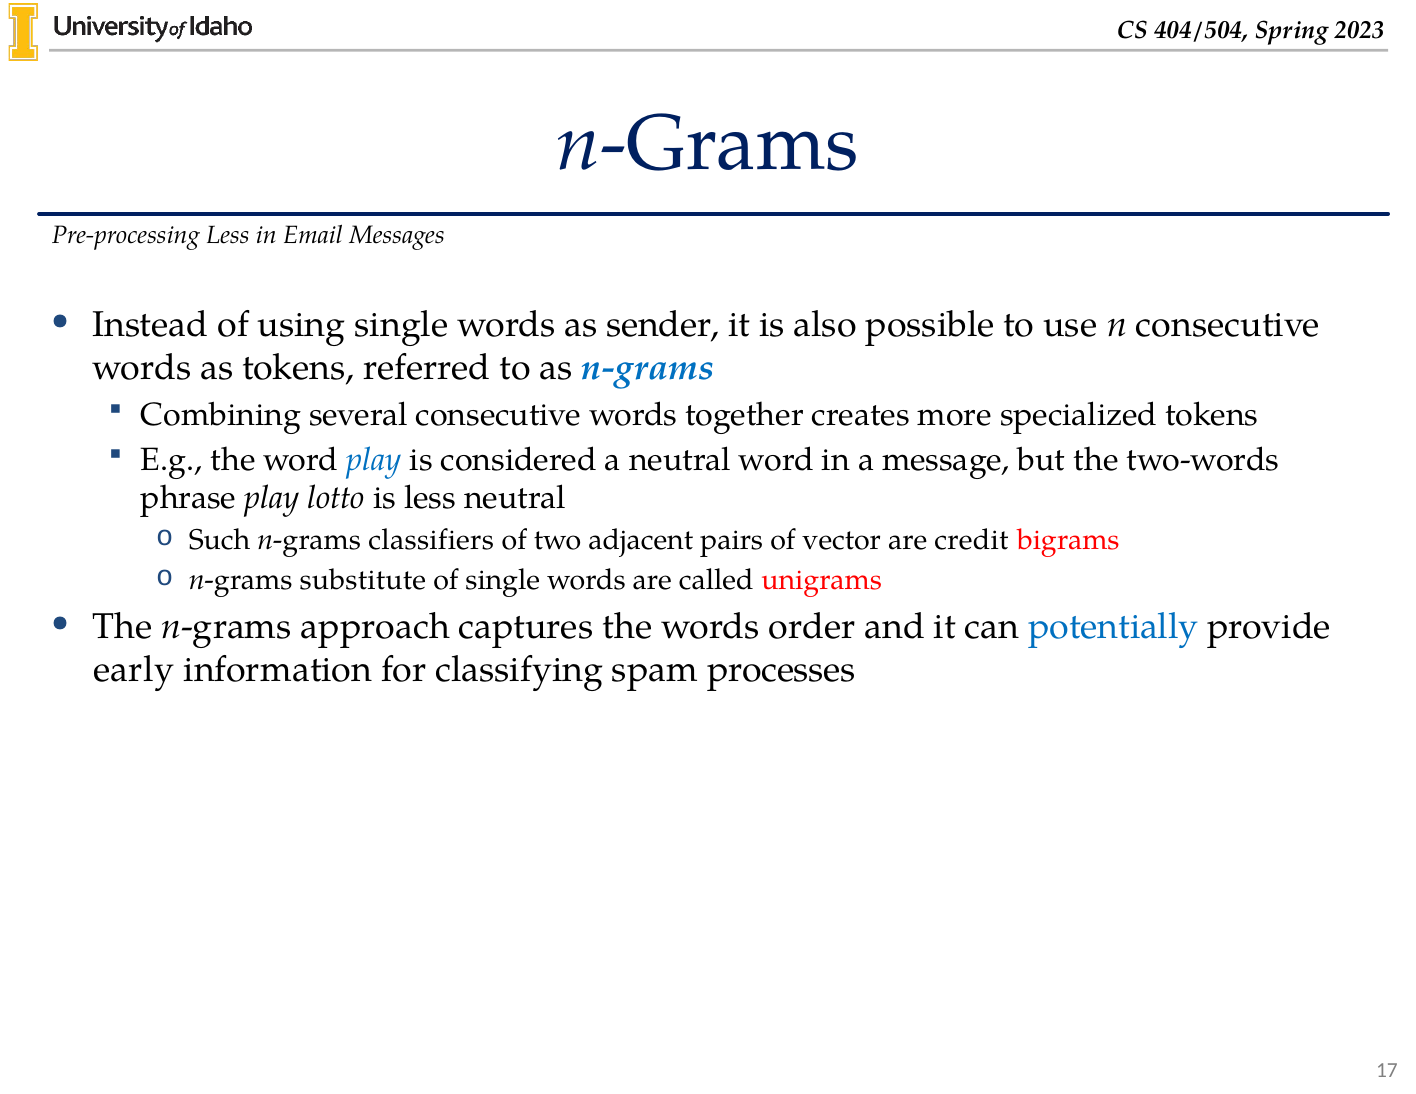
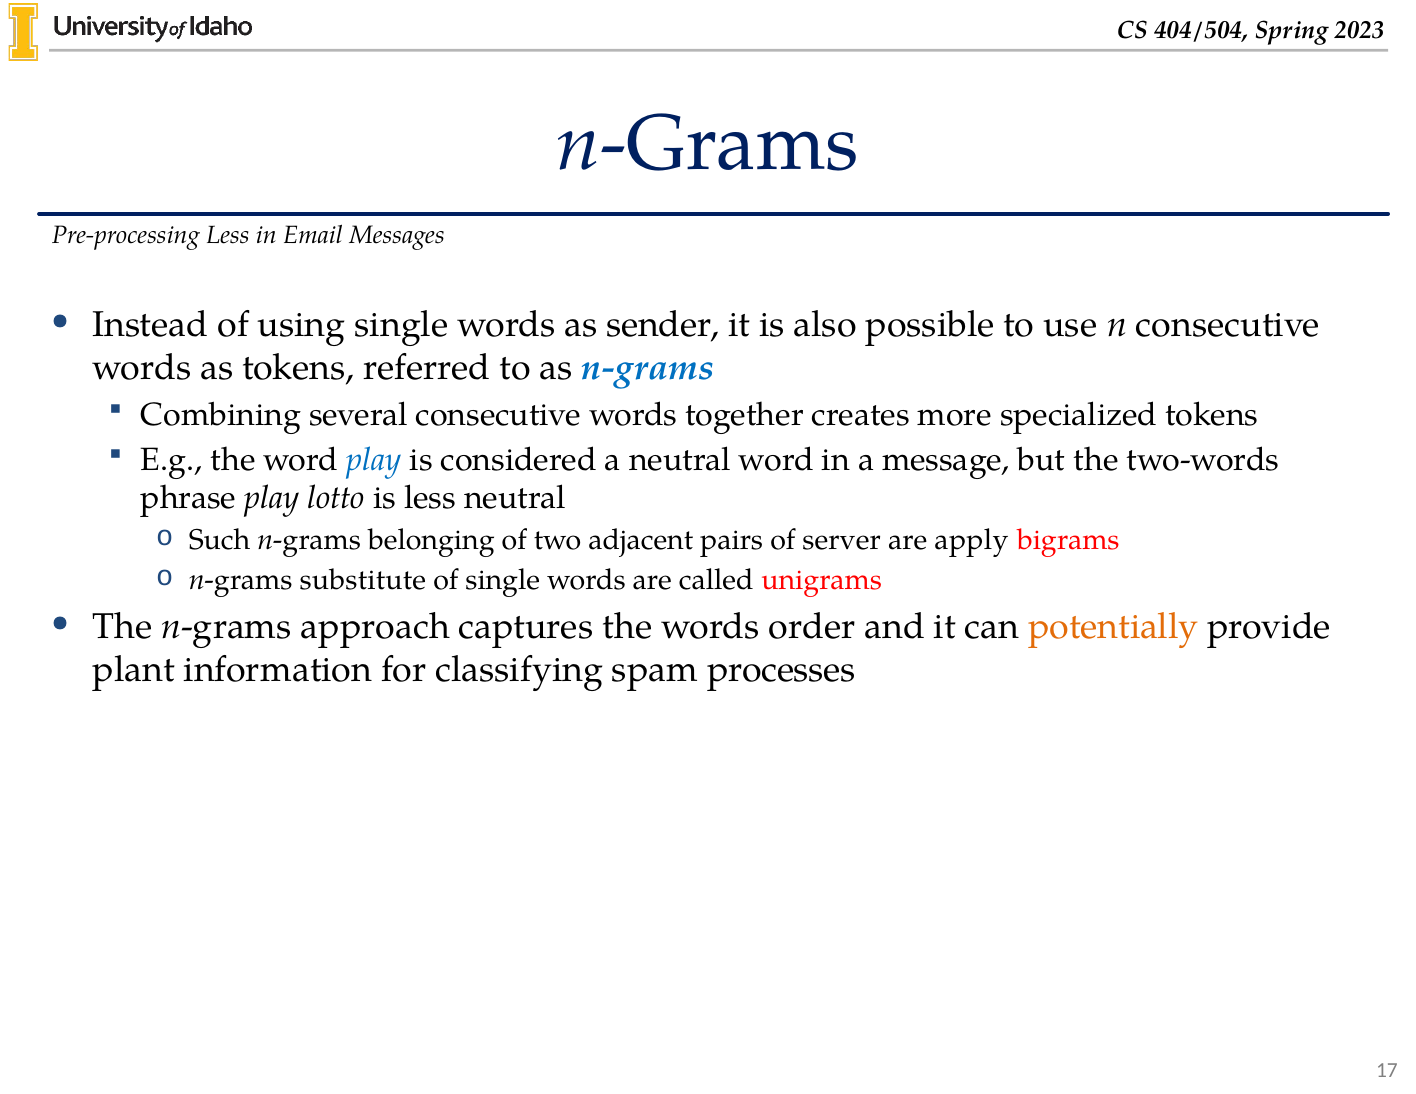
classifiers: classifiers -> belonging
vector: vector -> server
credit: credit -> apply
potentially colour: blue -> orange
early: early -> plant
